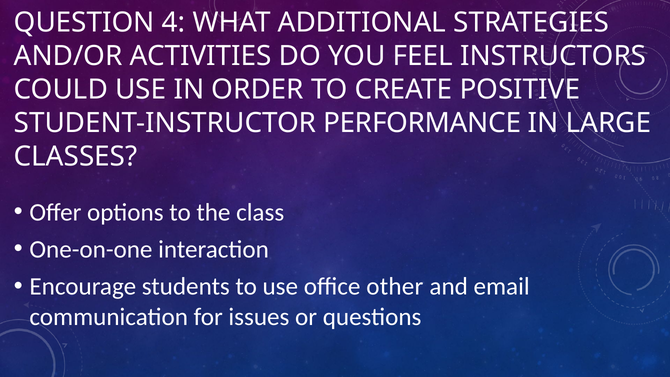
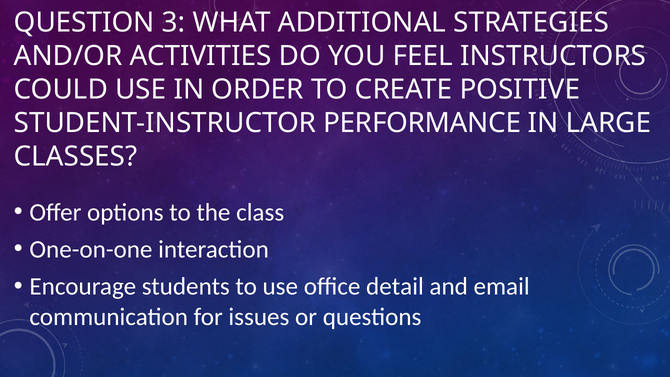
4: 4 -> 3
other: other -> detail
